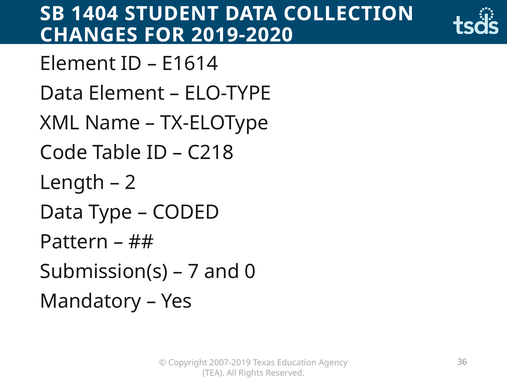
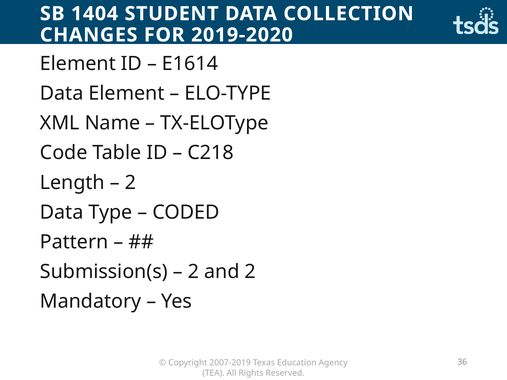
7 at (193, 272): 7 -> 2
and 0: 0 -> 2
